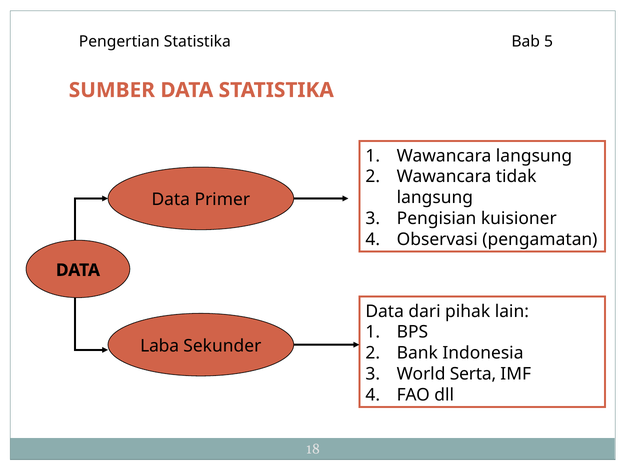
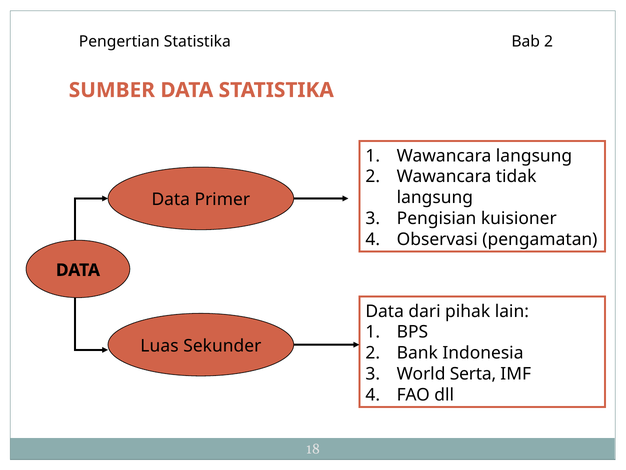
Bab 5: 5 -> 2
Laba: Laba -> Luas
